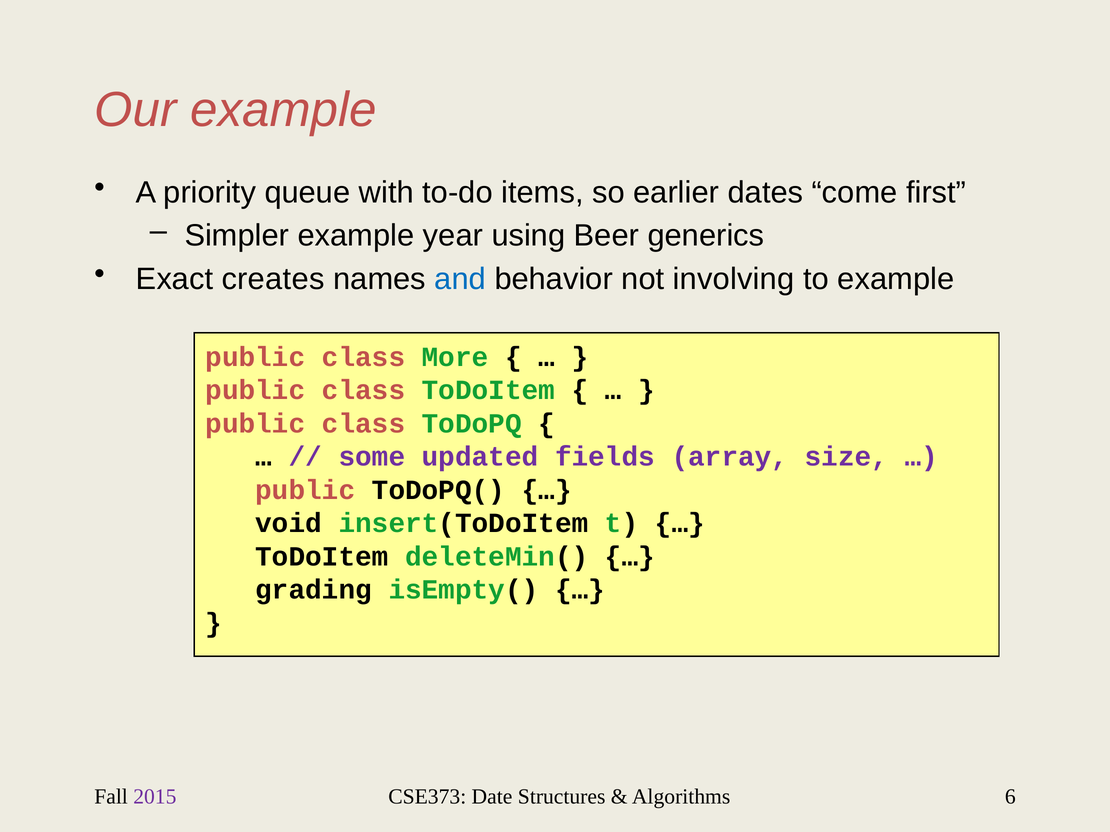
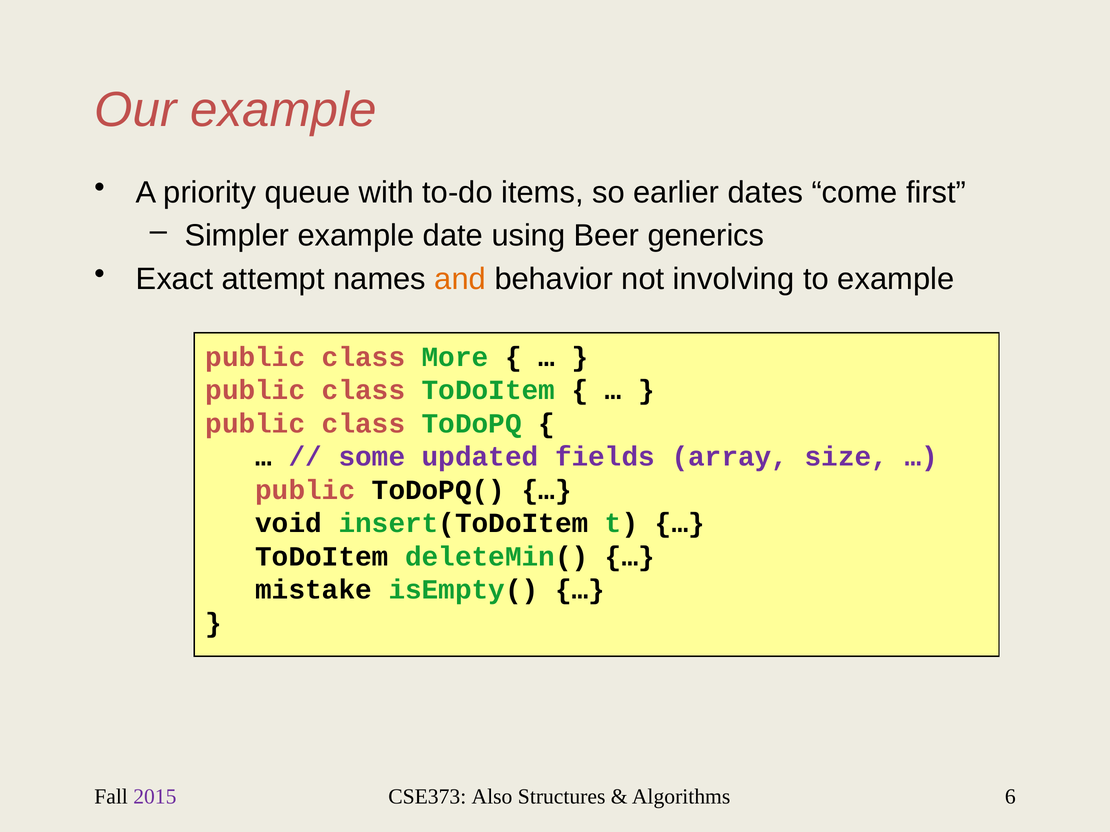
year: year -> date
creates: creates -> attempt
and colour: blue -> orange
grading: grading -> mistake
Date: Date -> Also
